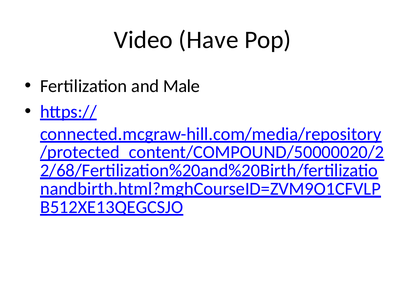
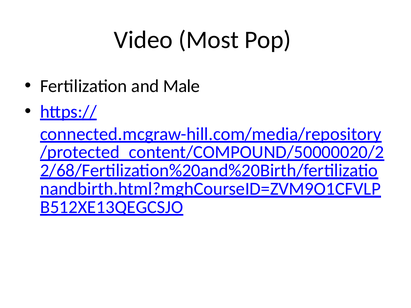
Have: Have -> Most
